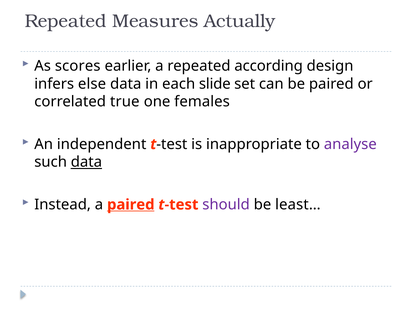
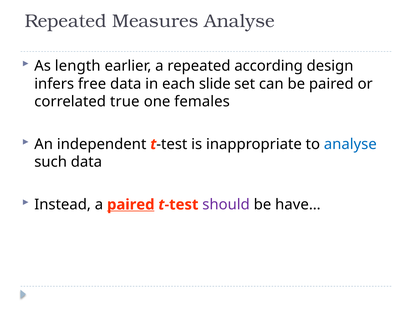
Measures Actually: Actually -> Analyse
scores: scores -> length
else: else -> free
analyse at (350, 144) colour: purple -> blue
data at (86, 162) underline: present -> none
least…: least… -> have…
